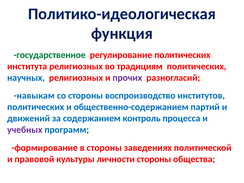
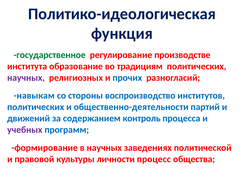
регулирование политических: политических -> производстве
института религиозных: религиозных -> образование
научных at (26, 78) colour: blue -> purple
прочих colour: purple -> blue
общественно-содержанием: общественно-содержанием -> общественно-деятельности
в стороны: стороны -> научных
личности стороны: стороны -> процесс
